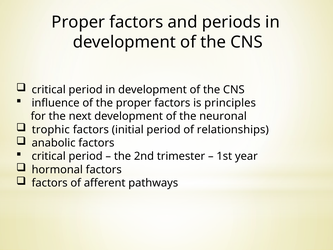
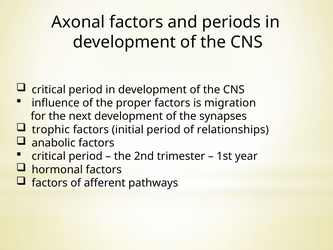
Proper at (78, 22): Proper -> Axonal
principles: principles -> migration
neuronal: neuronal -> synapses
